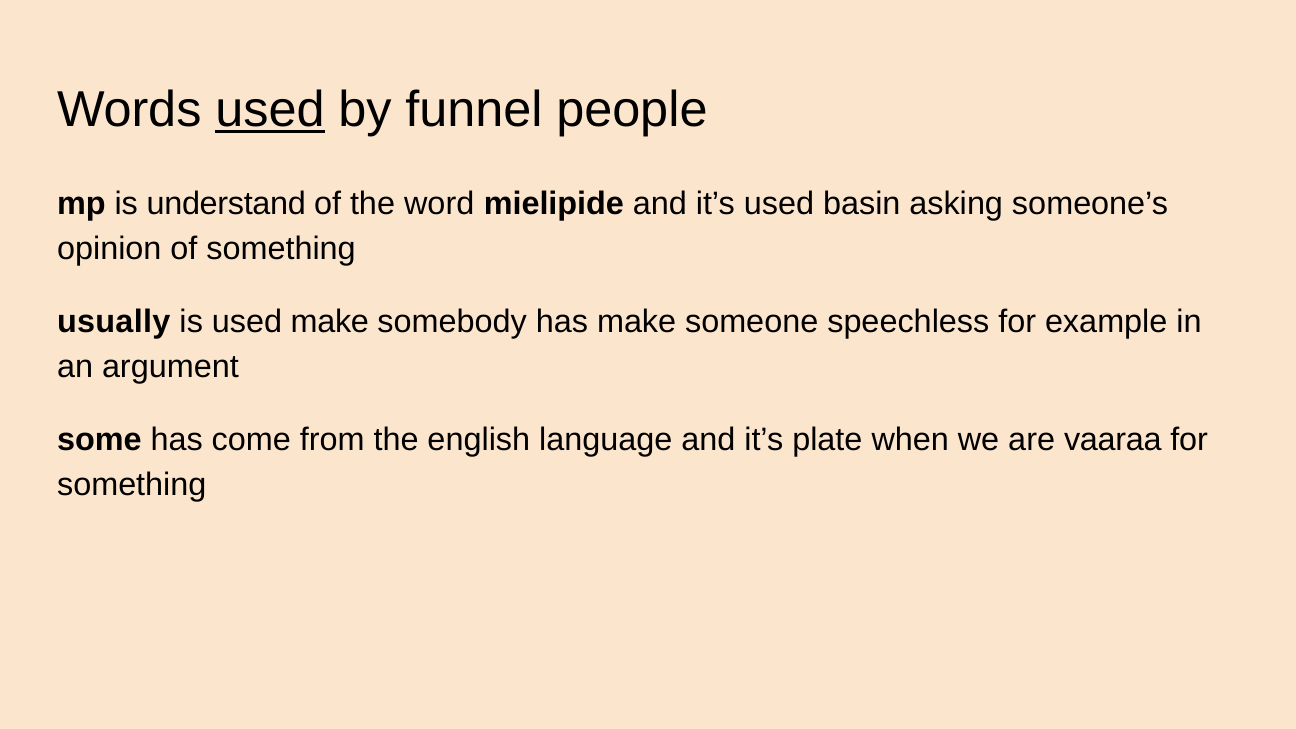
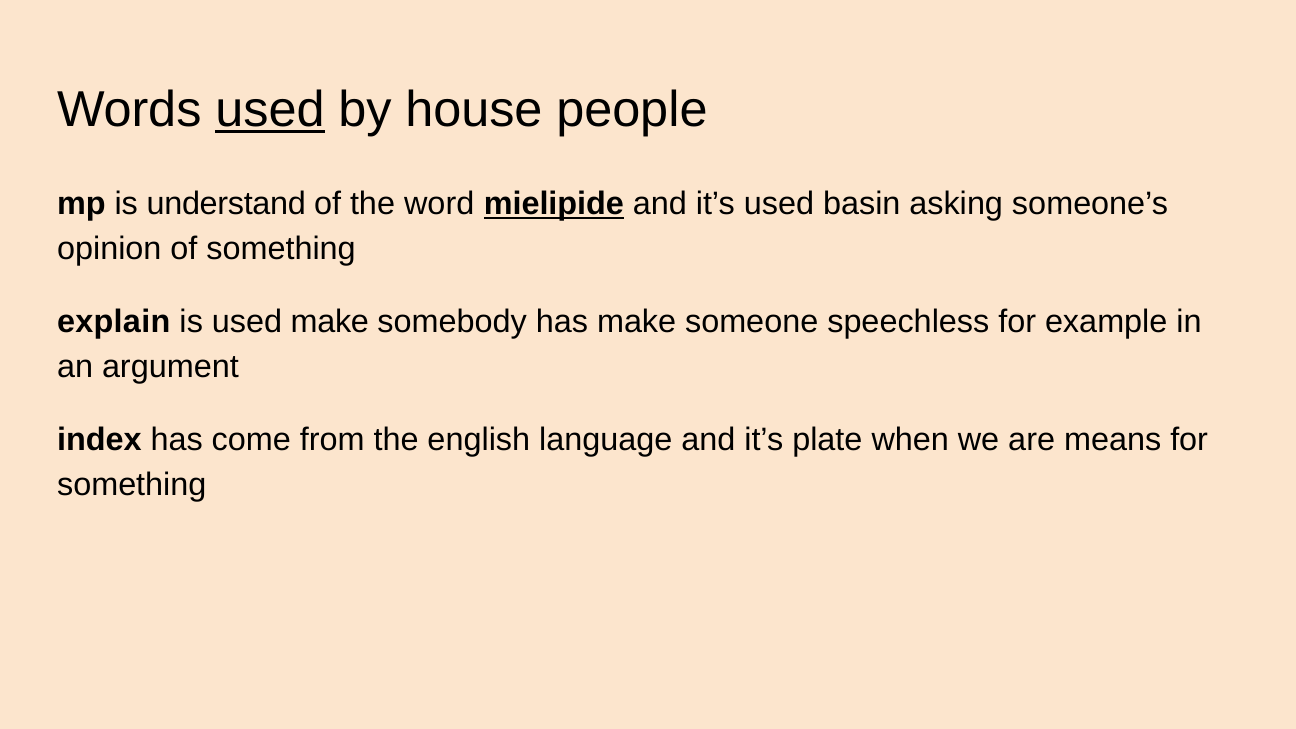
funnel: funnel -> house
mielipide underline: none -> present
usually: usually -> explain
some: some -> index
vaaraa: vaaraa -> means
